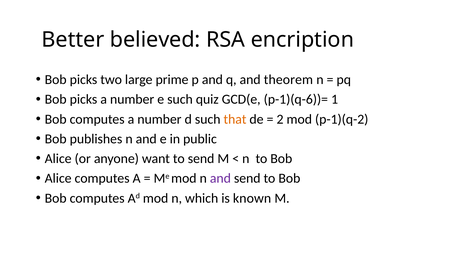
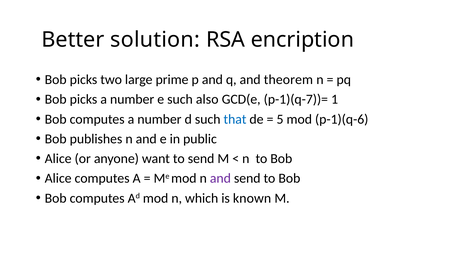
believed: believed -> solution
quiz: quiz -> also
p-1)(q-6))=: p-1)(q-6))= -> p-1)(q-7))=
that colour: orange -> blue
2: 2 -> 5
p-1)(q-2: p-1)(q-2 -> p-1)(q-6
